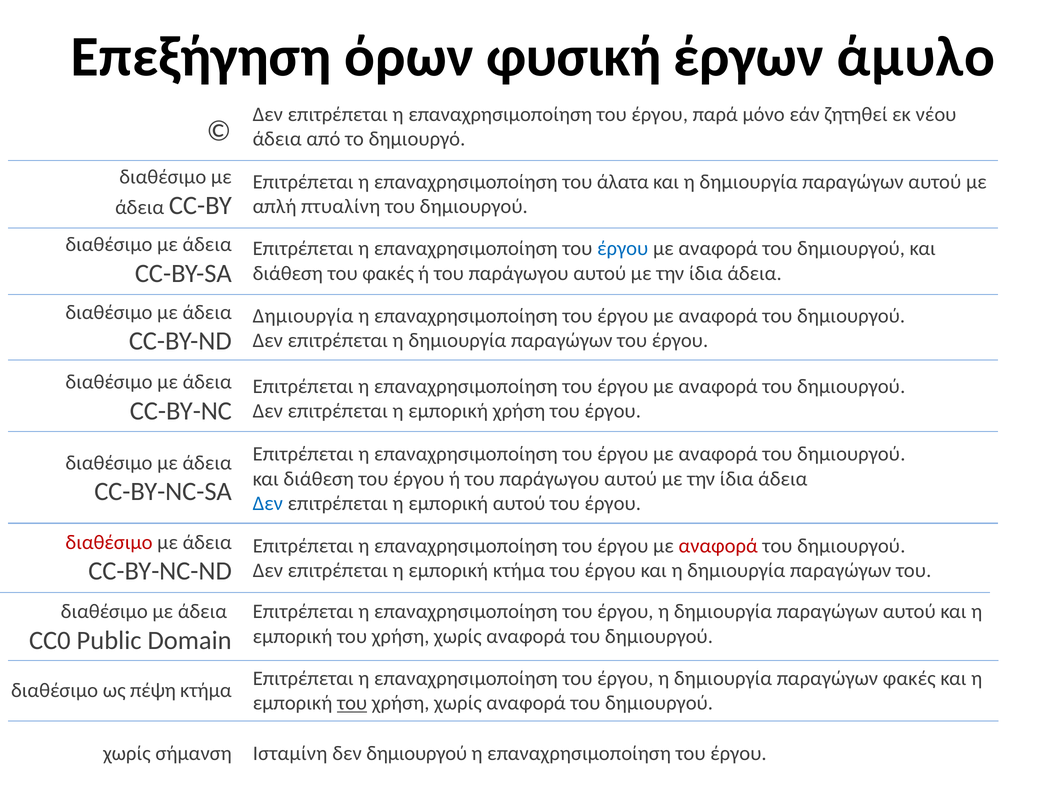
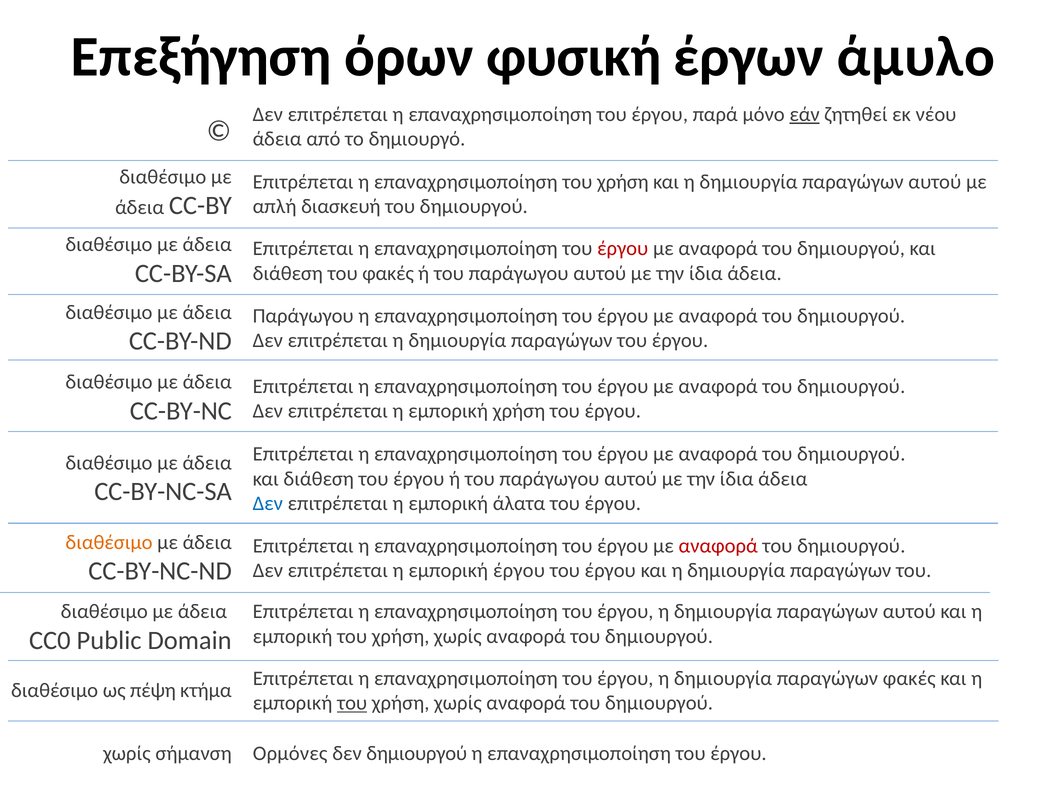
εάν underline: none -> present
επαναχρησιμοποίηση του άλατα: άλατα -> χρήση
πτυαλίνη: πτυαλίνη -> διασκευή
έργου at (623, 249) colour: blue -> red
Δημιουργία at (303, 316): Δημιουργία -> Παράγωγου
εμπορική αυτού: αυτού -> άλατα
διαθέσιμο at (109, 543) colour: red -> orange
εμπορική κτήμα: κτήμα -> έργου
Ισταμίνη: Ισταμίνη -> Ορμόνες
